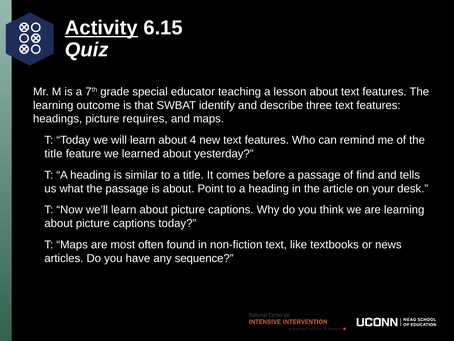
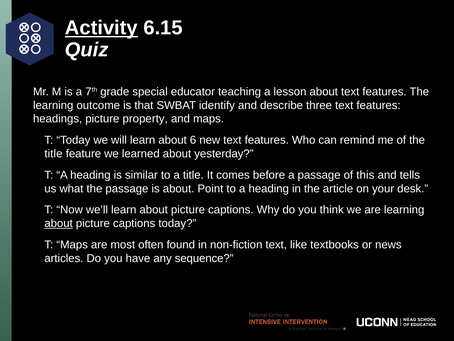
requires: requires -> property
4: 4 -> 6
find: find -> this
about at (59, 223) underline: none -> present
